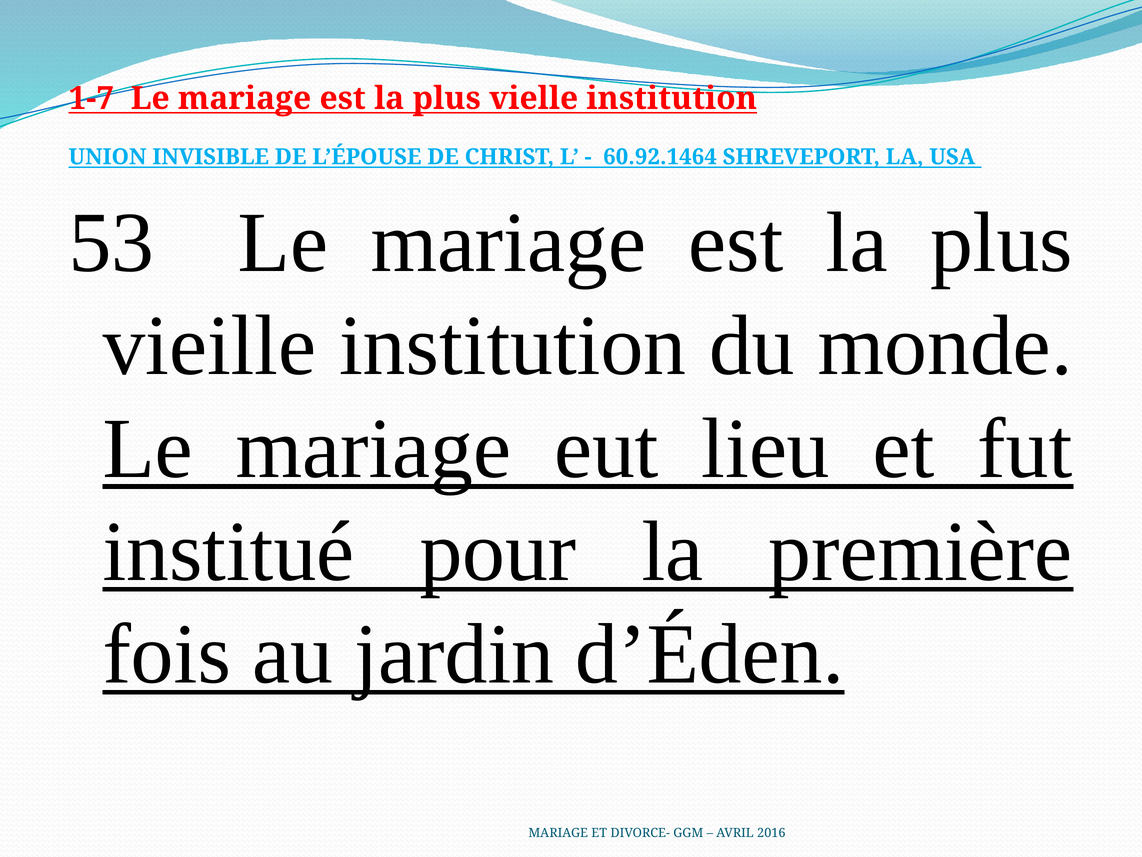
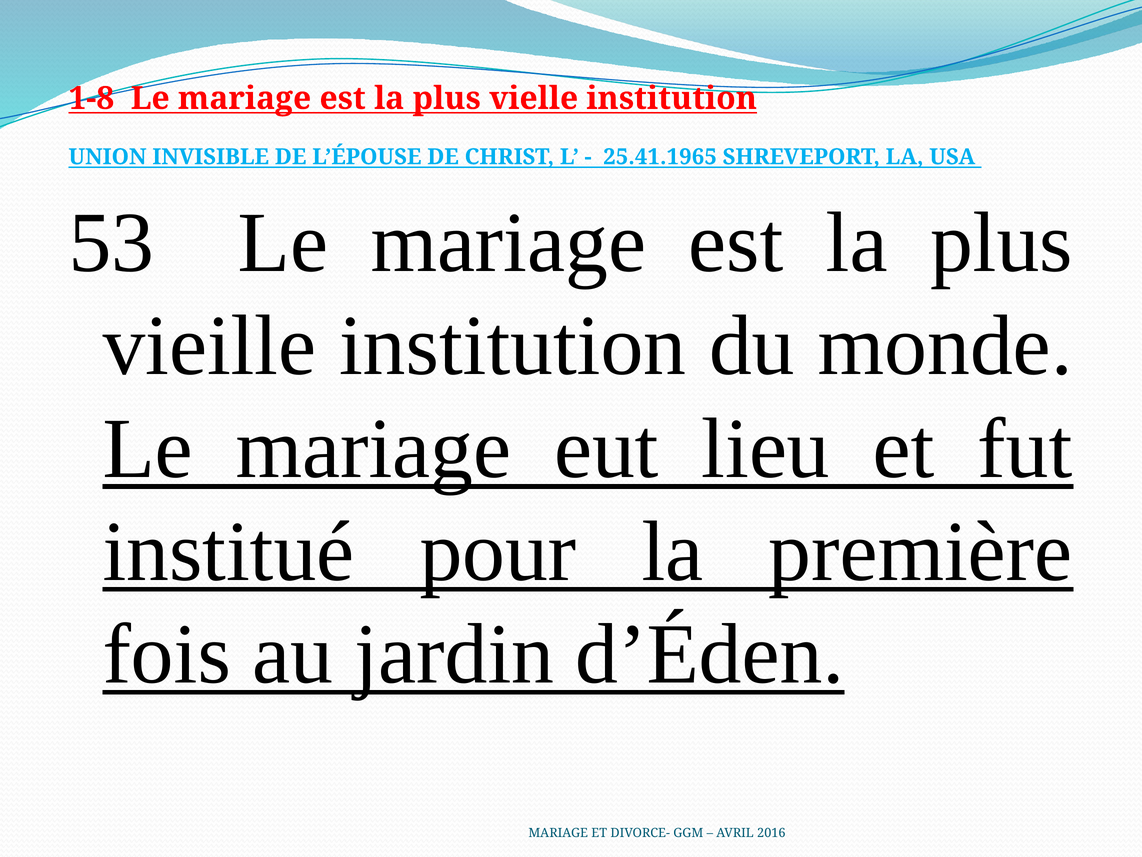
1-7: 1-7 -> 1-8
60.92.1464: 60.92.1464 -> 25.41.1965
